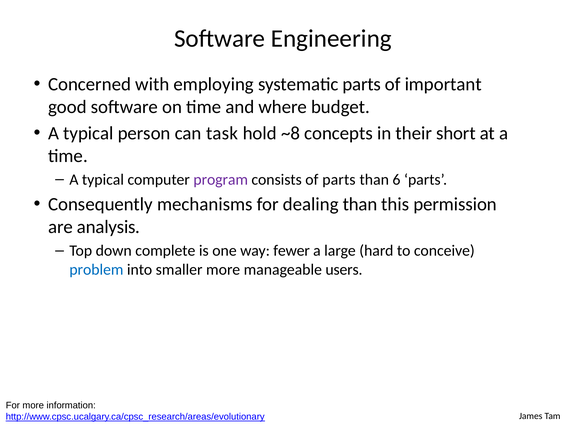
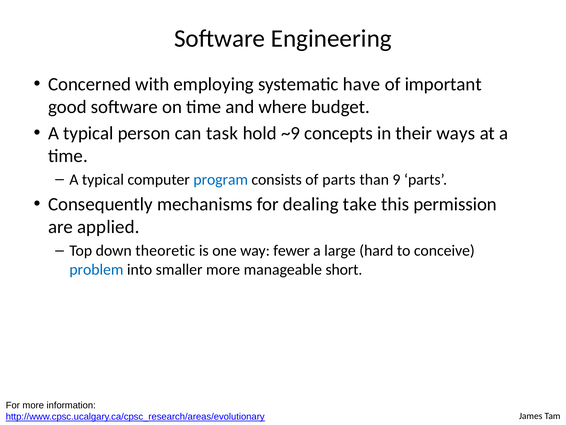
systematic parts: parts -> have
~8: ~8 -> ~9
short: short -> ways
program colour: purple -> blue
6: 6 -> 9
dealing than: than -> take
analysis: analysis -> applied
complete: complete -> theoretic
users: users -> short
